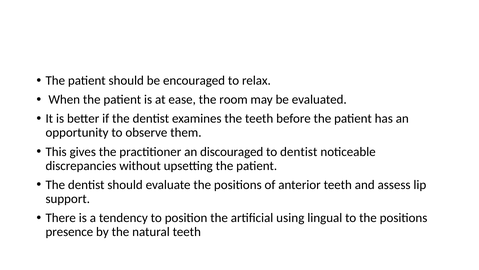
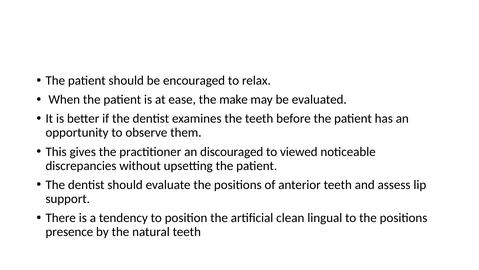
room: room -> make
to dentist: dentist -> viewed
using: using -> clean
